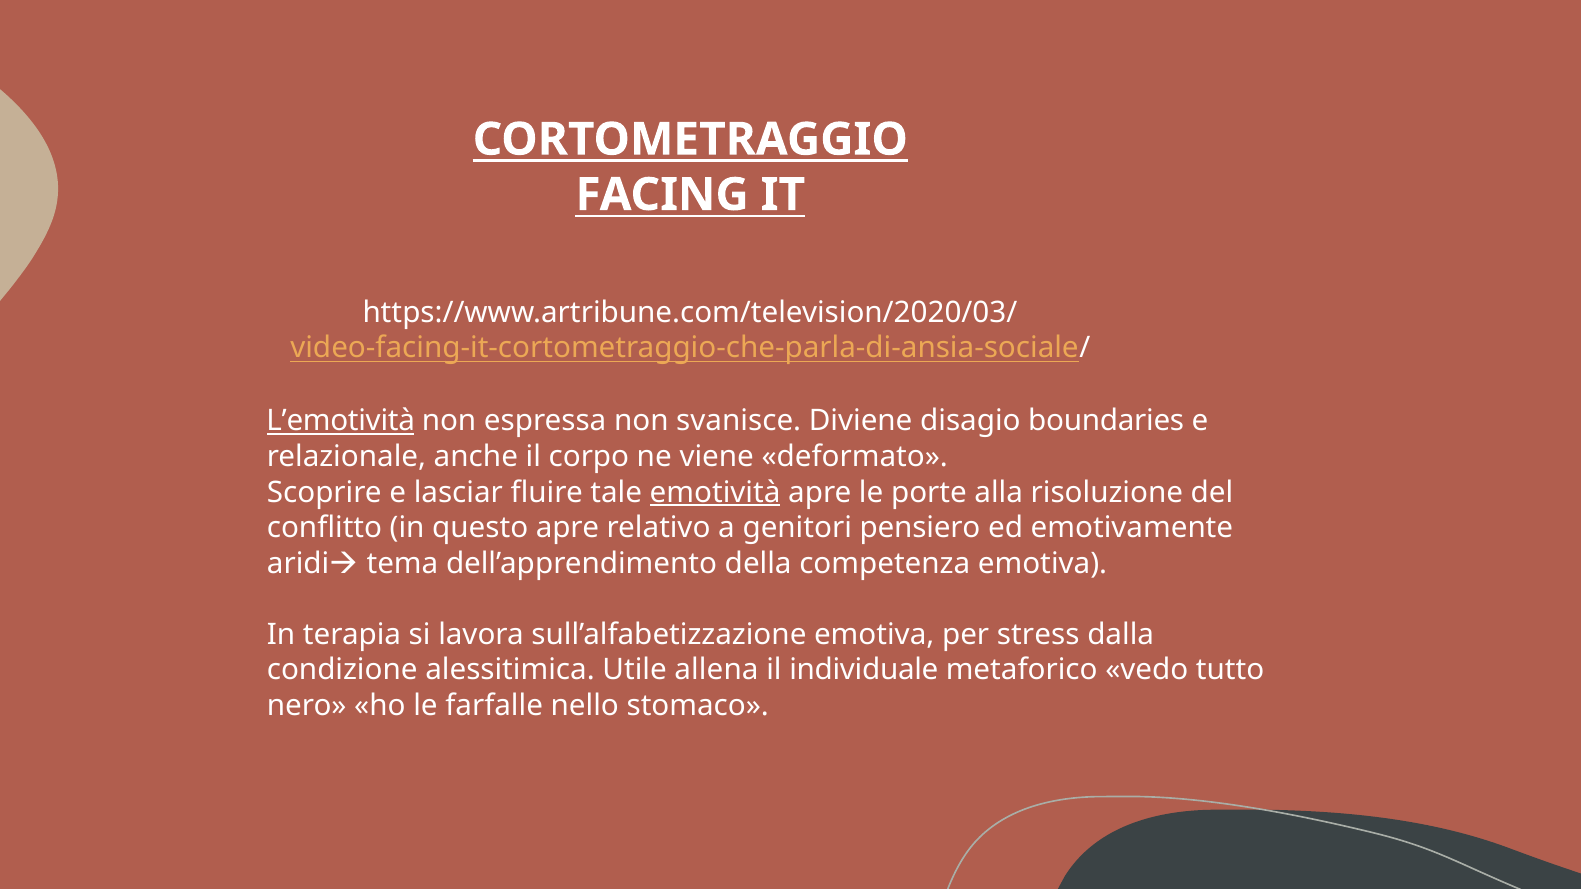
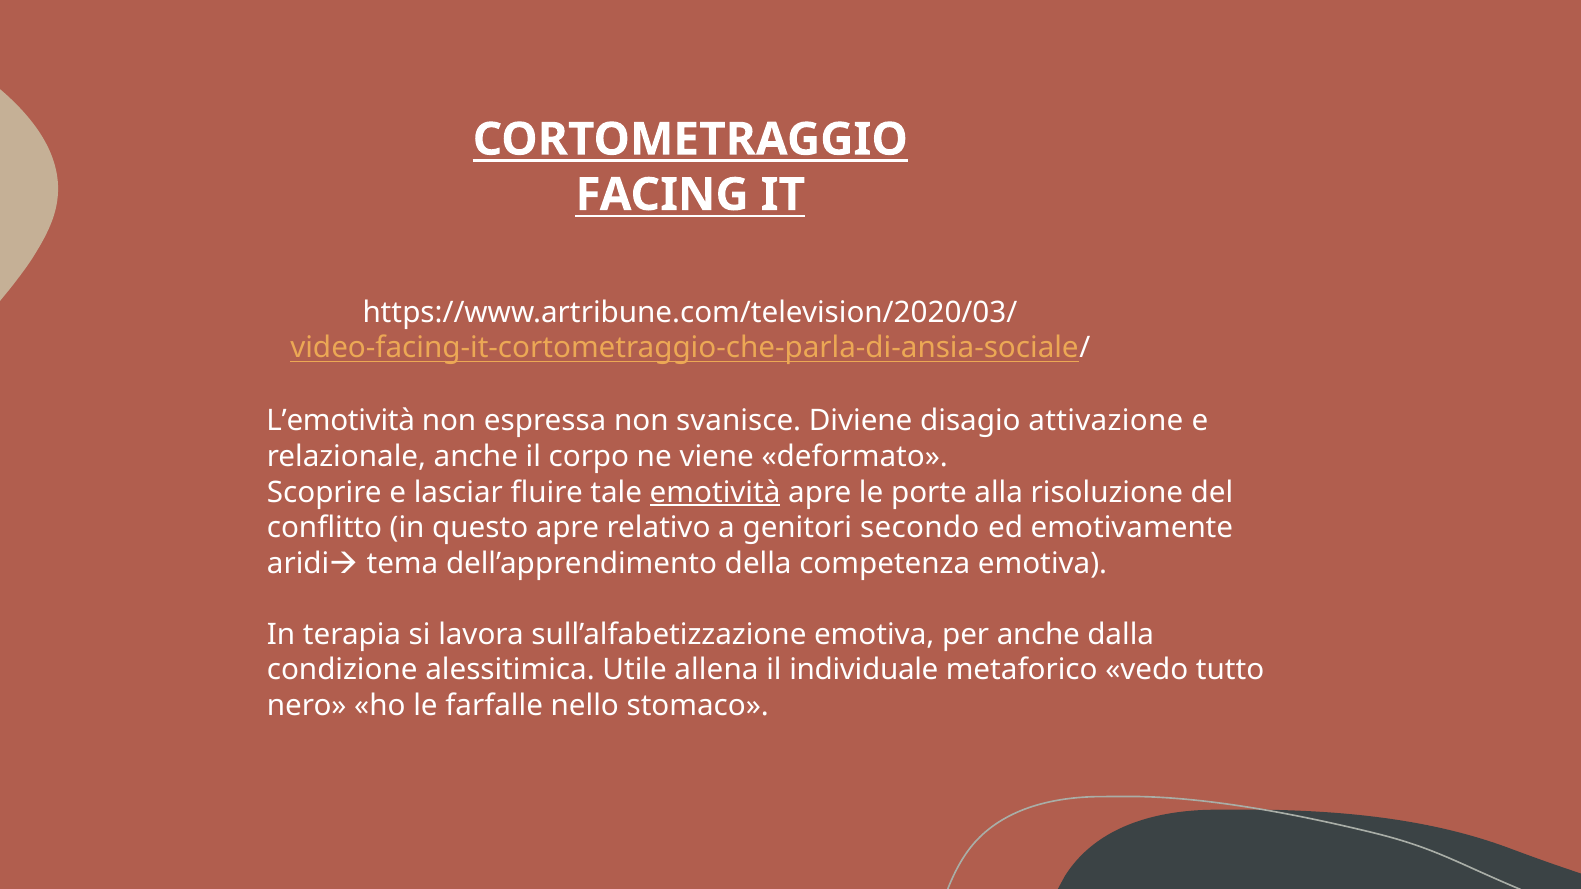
L’emotività underline: present -> none
boundaries: boundaries -> attivazione
pensiero: pensiero -> secondo
per stress: stress -> anche
